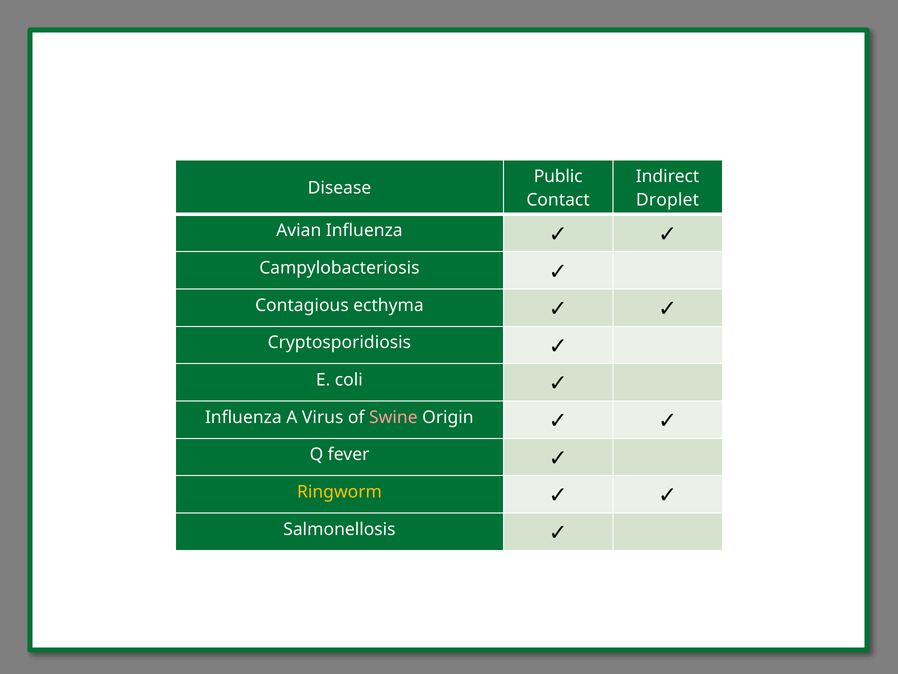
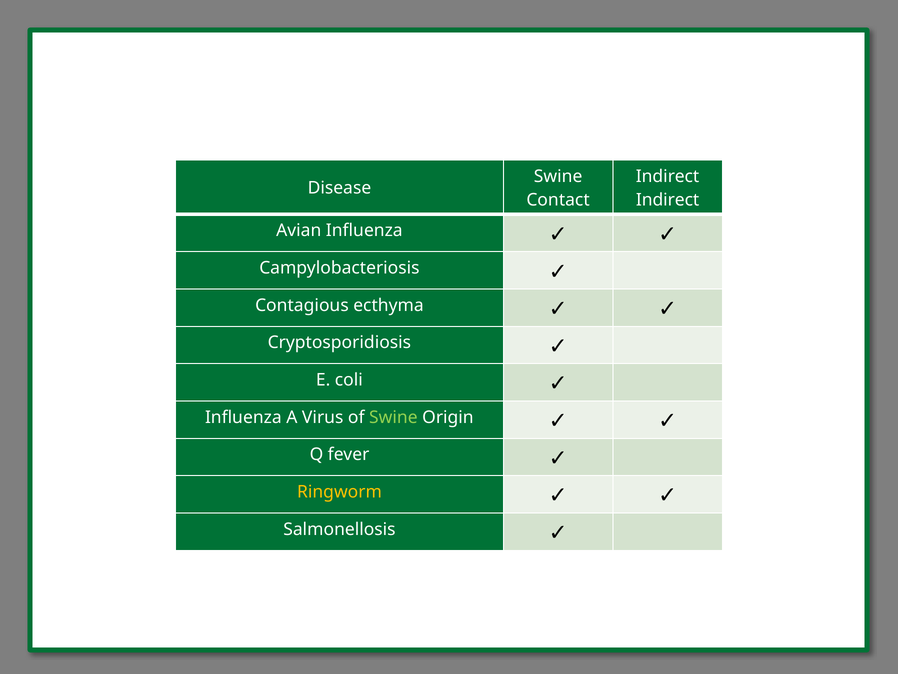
Public at (558, 176): Public -> Swine
Droplet at (667, 200): Droplet -> Indirect
Swine at (393, 417) colour: pink -> light green
